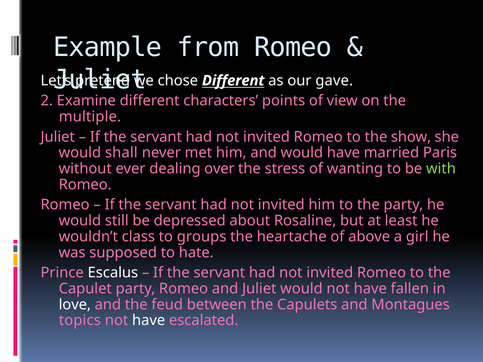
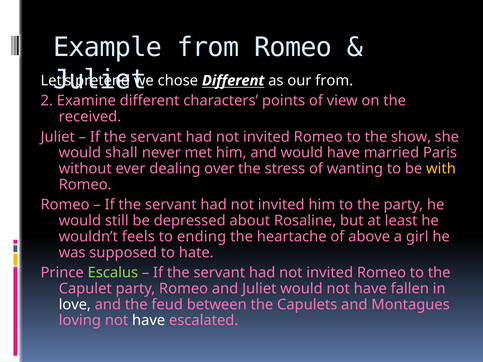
our gave: gave -> from
multiple: multiple -> received
with colour: light green -> yellow
class: class -> feels
groups: groups -> ending
Escalus colour: white -> light green
topics: topics -> loving
